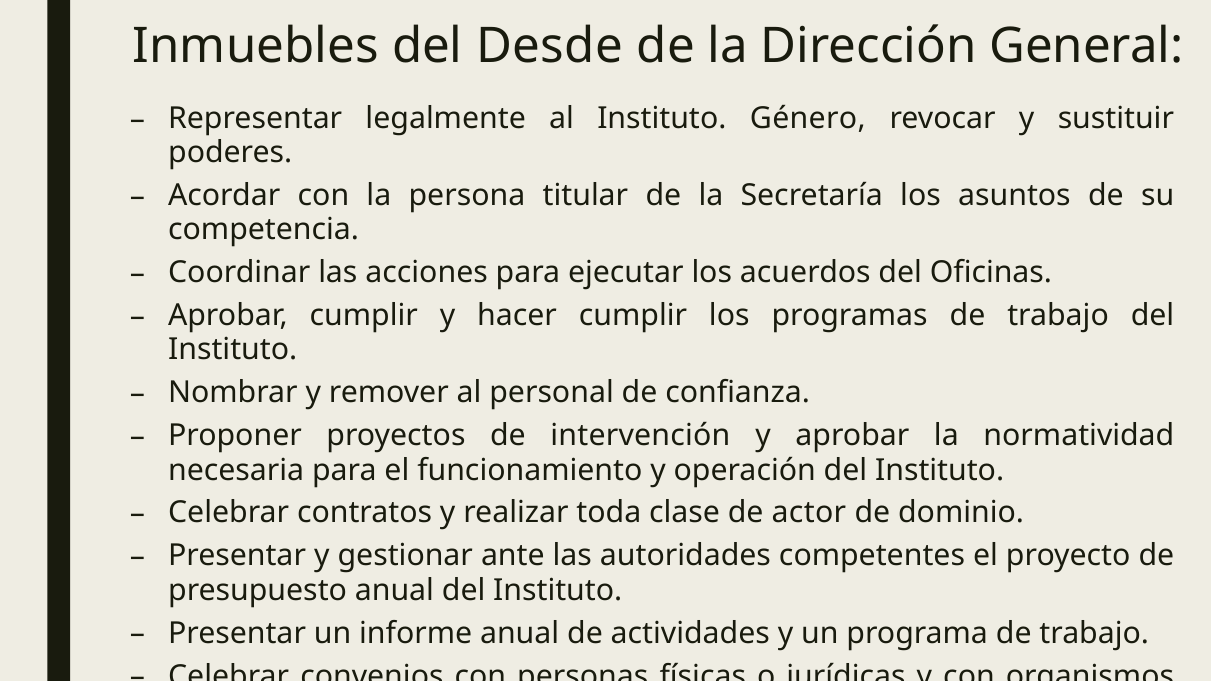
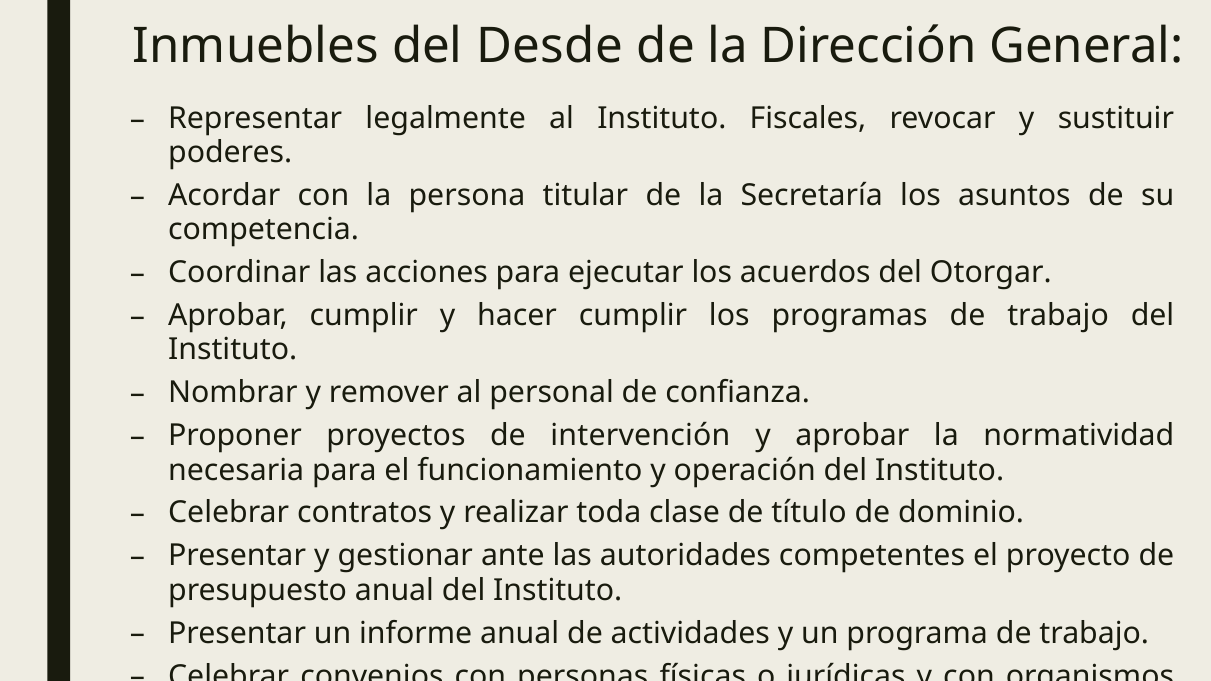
Género: Género -> Fiscales
Oficinas: Oficinas -> Otorgar
actor: actor -> título
